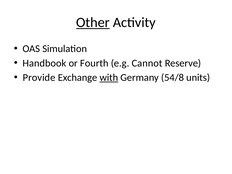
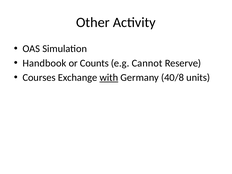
Other underline: present -> none
Fourth: Fourth -> Counts
Provide: Provide -> Courses
54/8: 54/8 -> 40/8
